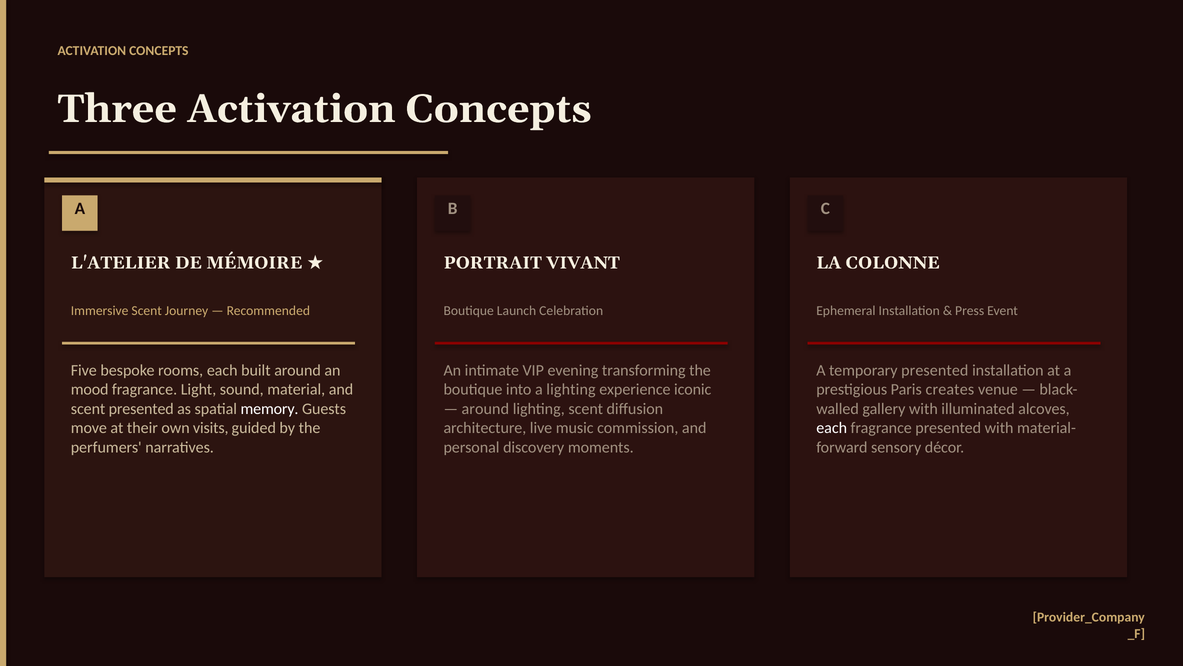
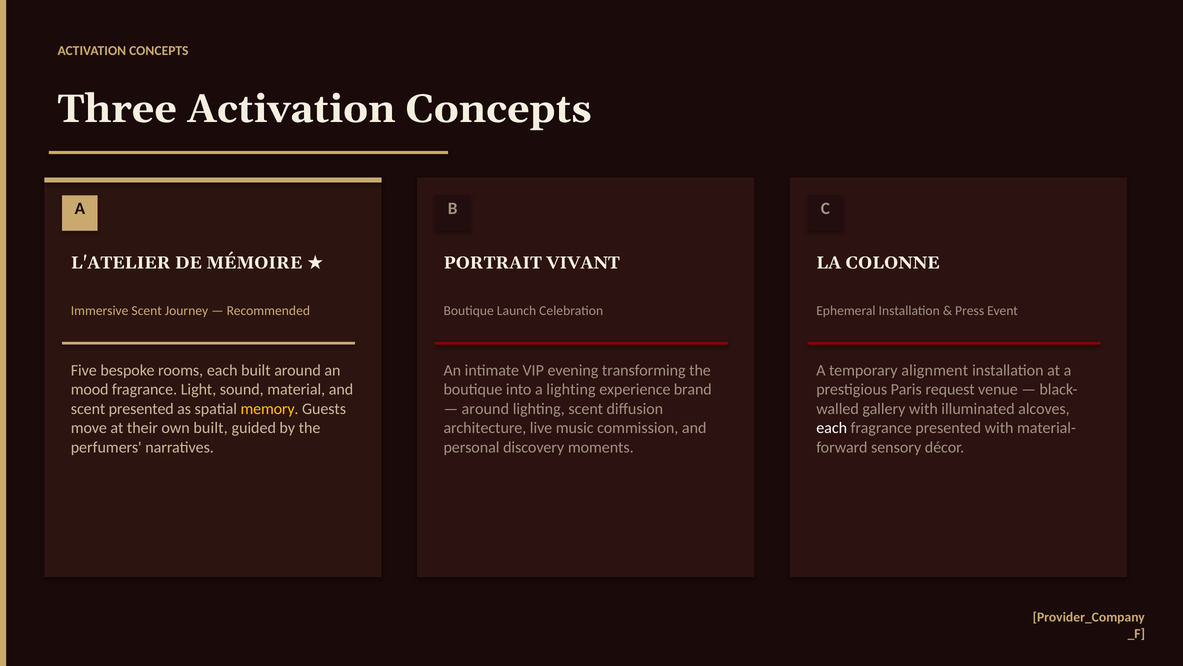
temporary presented: presented -> alignment
iconic: iconic -> brand
creates: creates -> request
memory colour: white -> yellow
own visits: visits -> built
